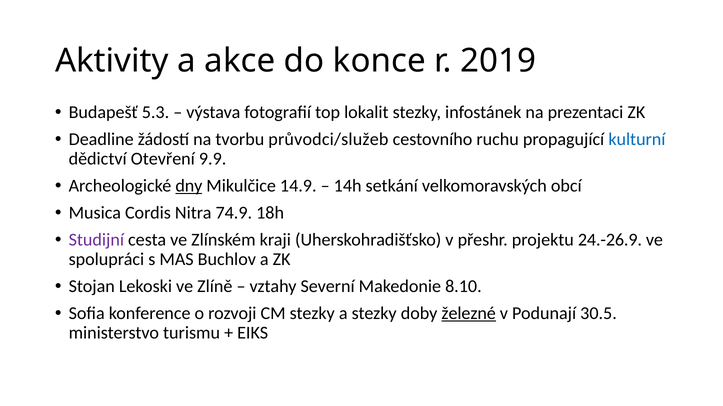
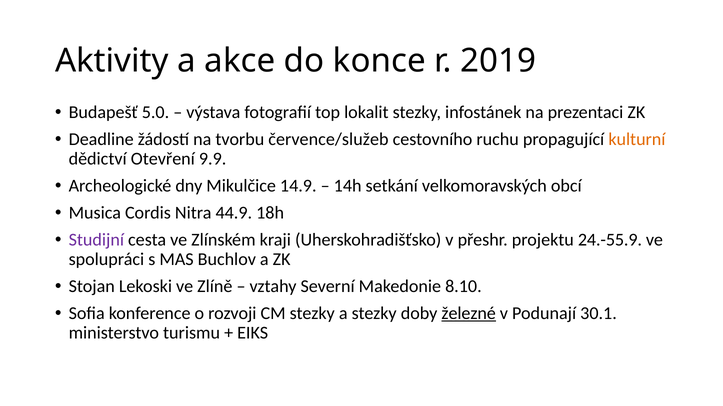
5.3: 5.3 -> 5.0
průvodci/služeb: průvodci/služeb -> července/služeb
kulturní colour: blue -> orange
dny underline: present -> none
74.9: 74.9 -> 44.9
24.-26.9: 24.-26.9 -> 24.-55.9
30.5: 30.5 -> 30.1
